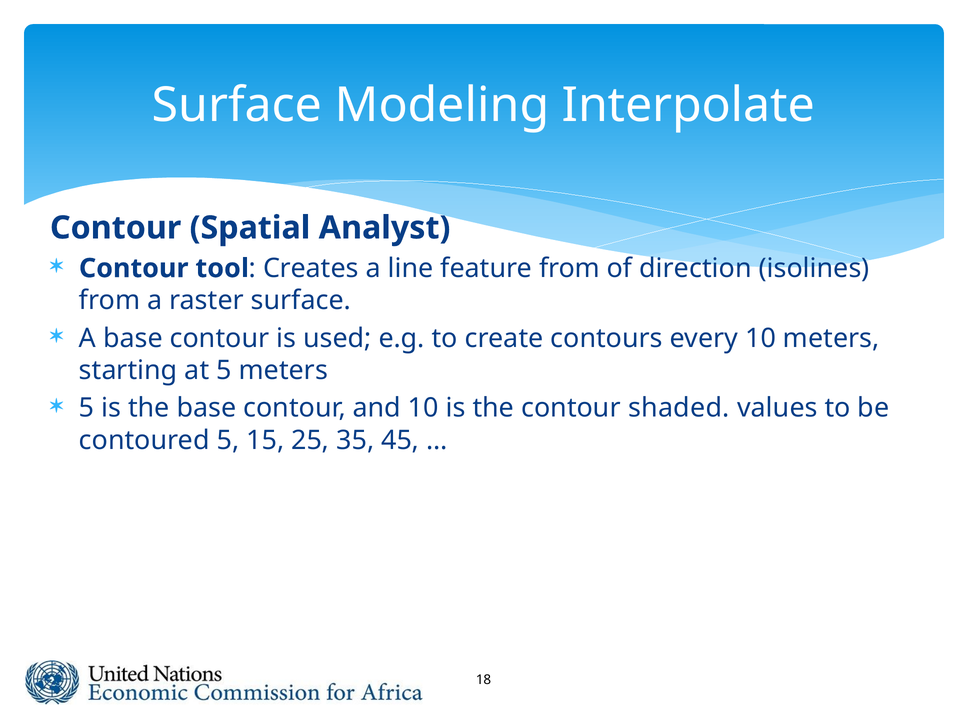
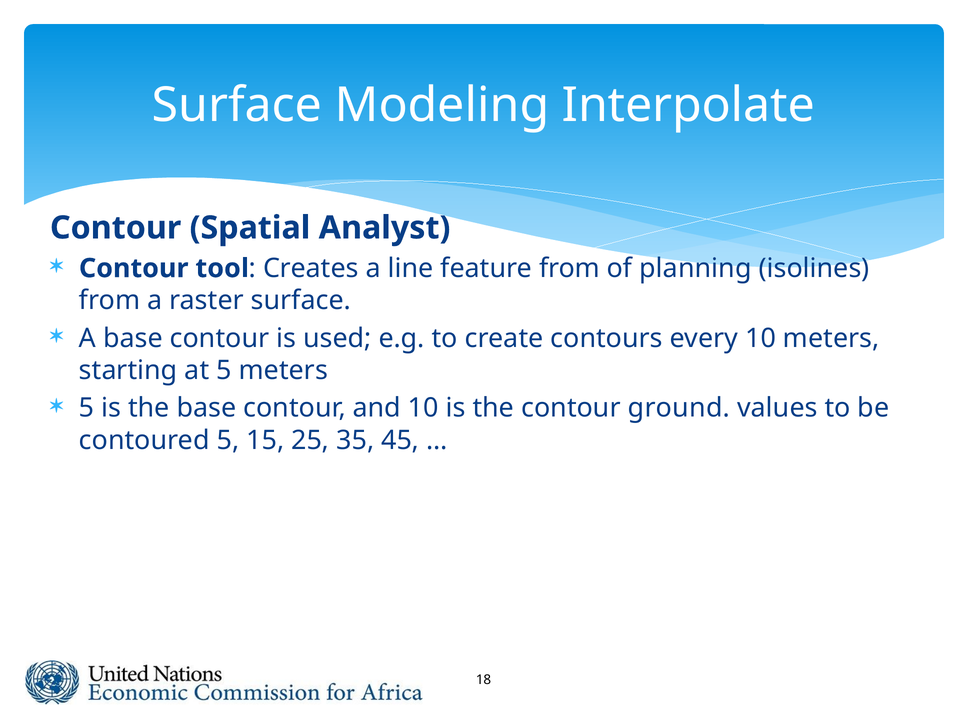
direction: direction -> planning
shaded: shaded -> ground
